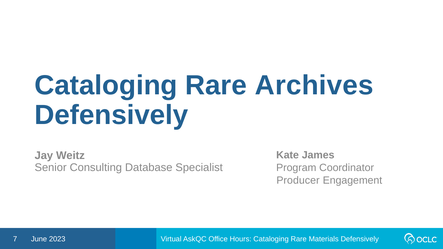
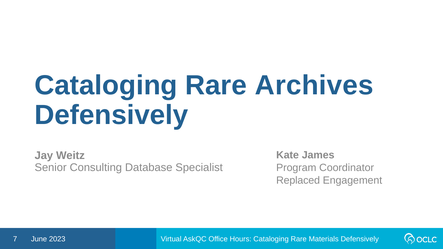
Producer: Producer -> Replaced
